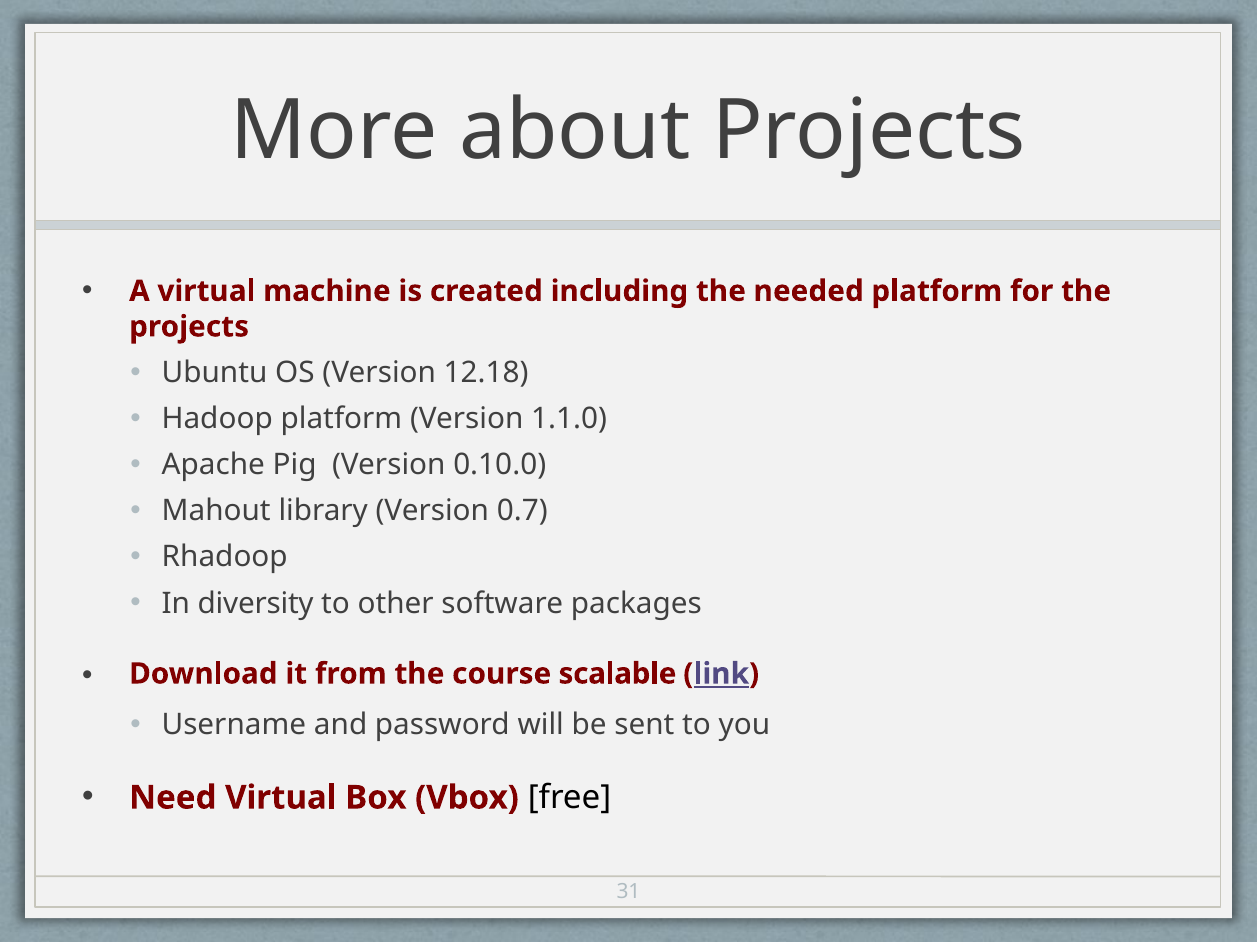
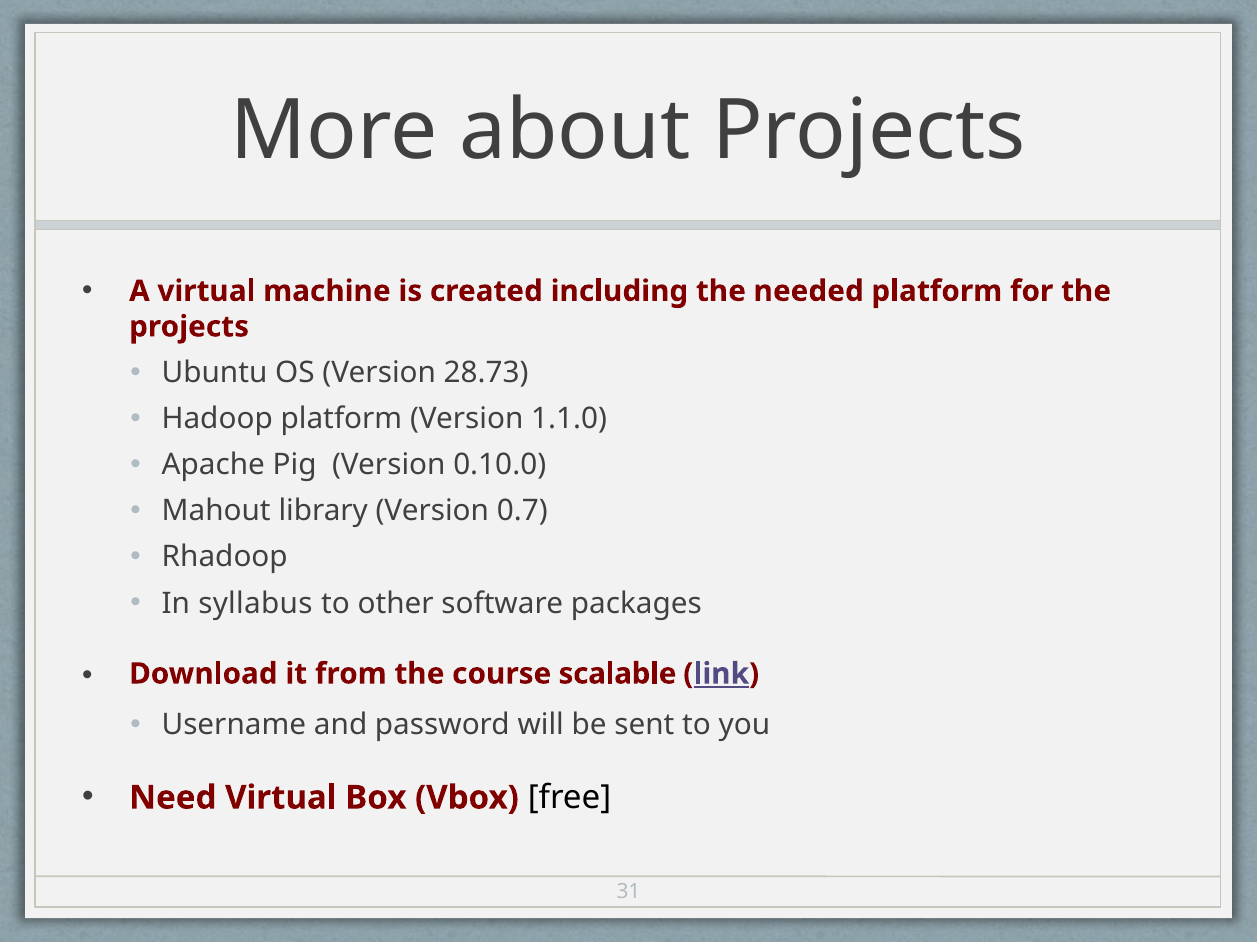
12.18: 12.18 -> 28.73
diversity: diversity -> syllabus
